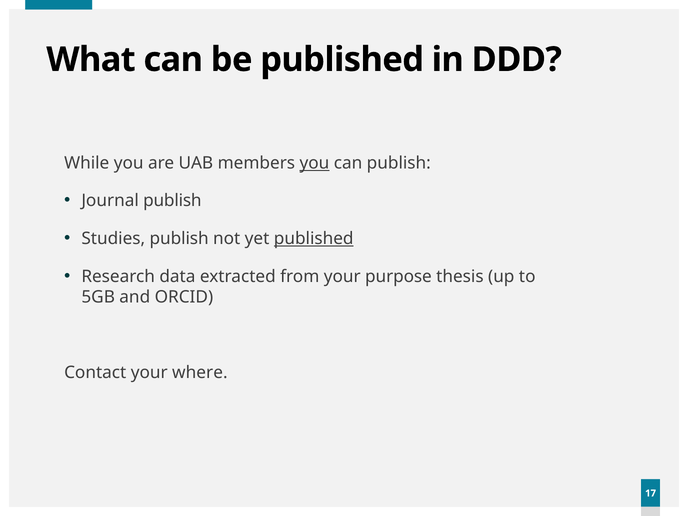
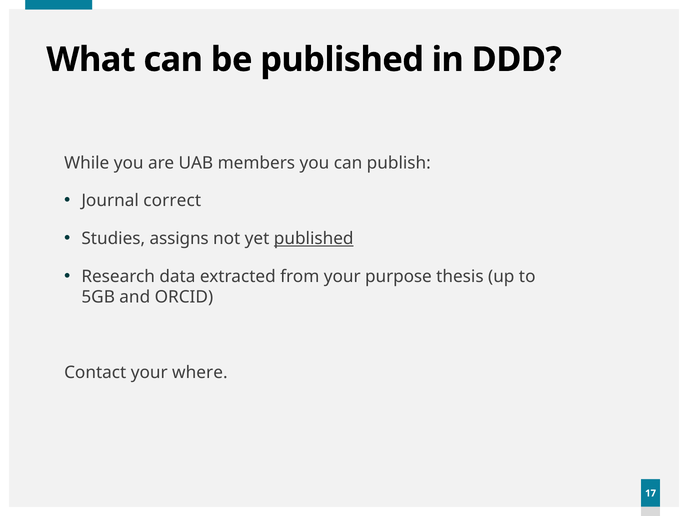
you at (314, 163) underline: present -> none
Journal publish: publish -> correct
Studies publish: publish -> assigns
